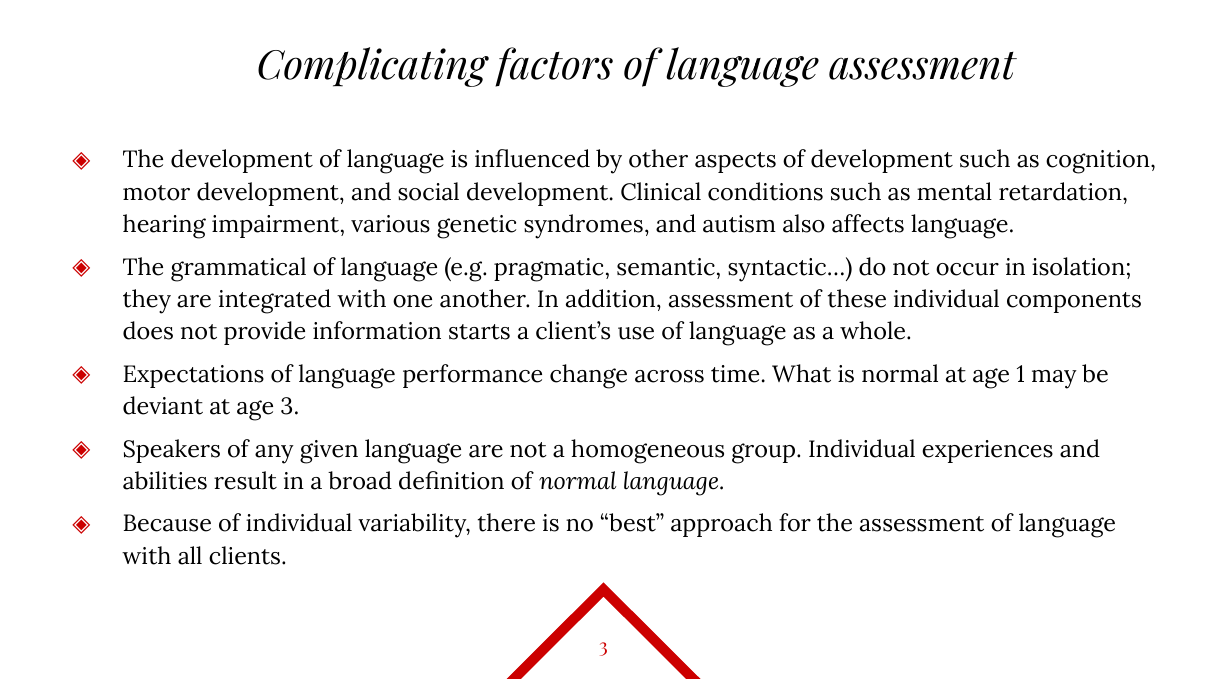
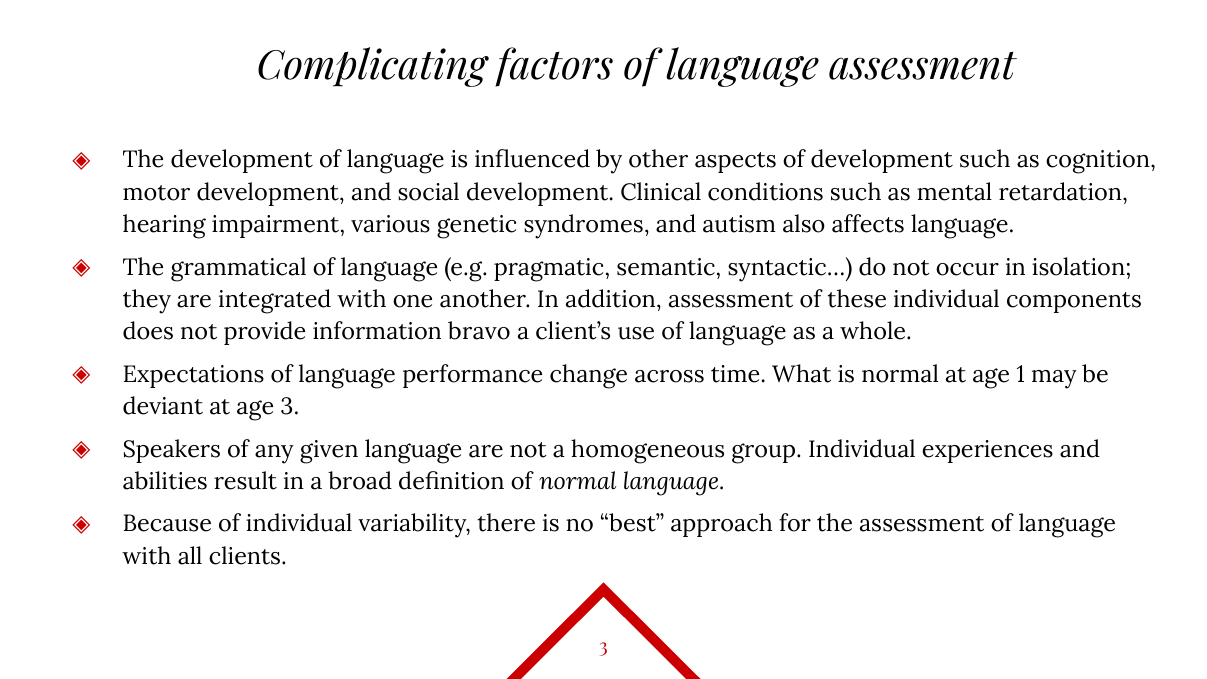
starts: starts -> bravo
